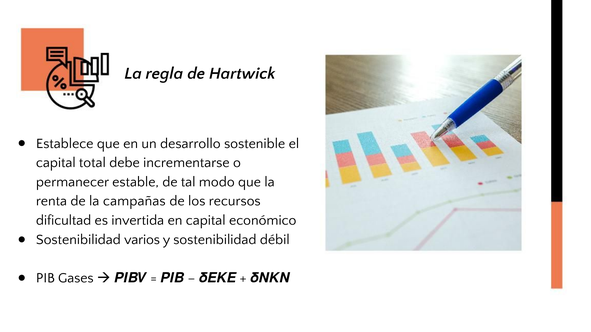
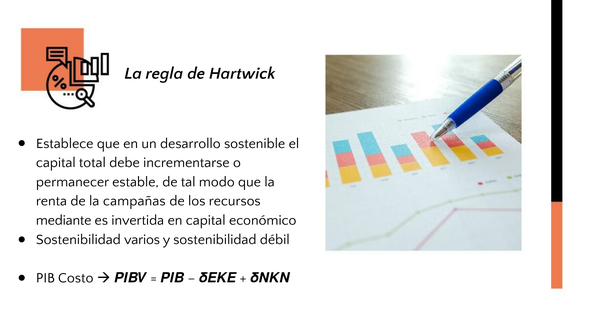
dificultad: dificultad -> mediante
Gases: Gases -> Costo
